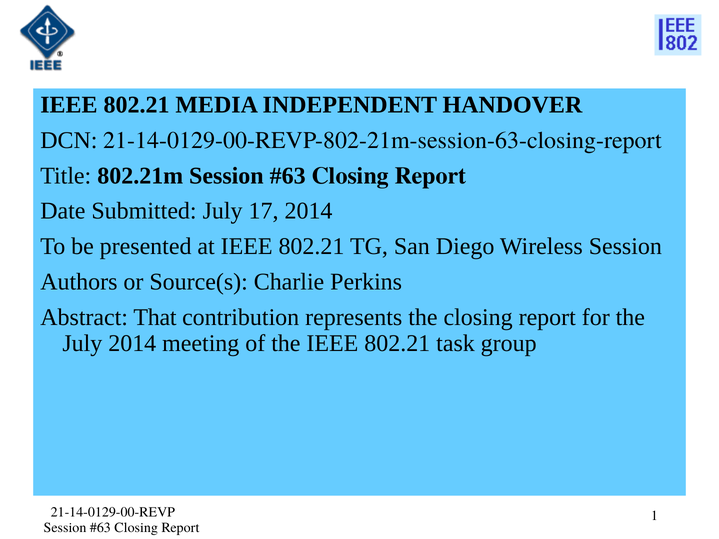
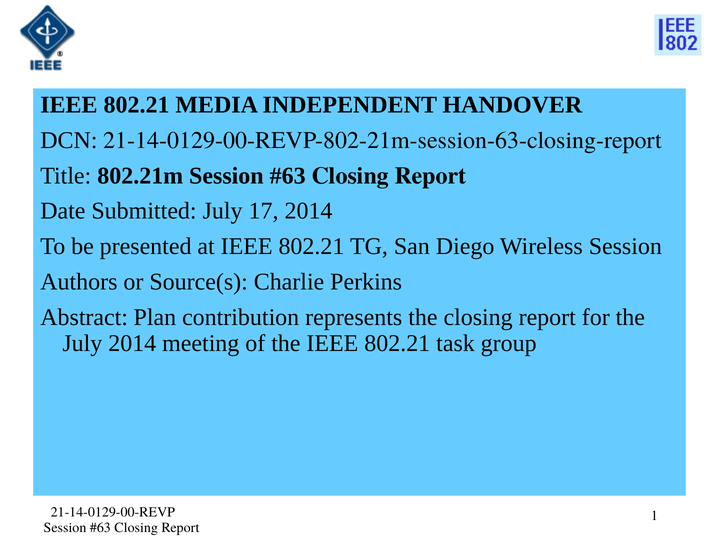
That: That -> Plan
